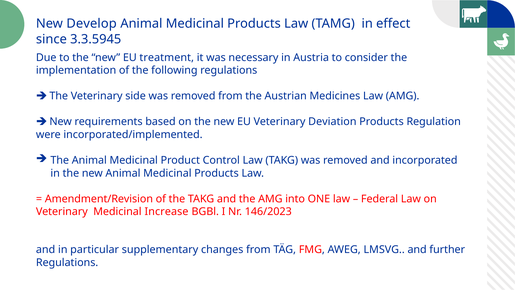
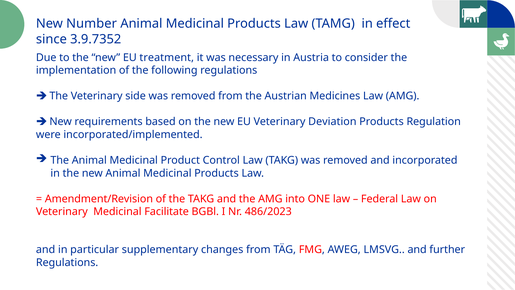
Develop: Develop -> Number
3.3.5945: 3.3.5945 -> 3.9.7352
Increase: Increase -> Facilitate
146/2023: 146/2023 -> 486/2023
